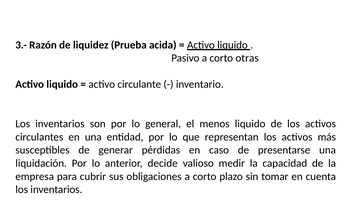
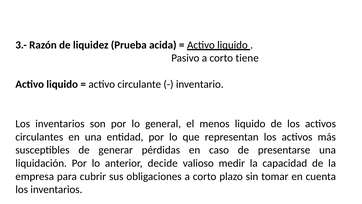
otras: otras -> tiene
